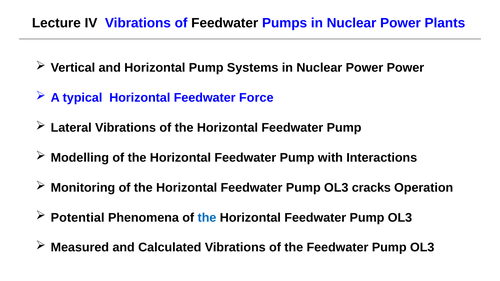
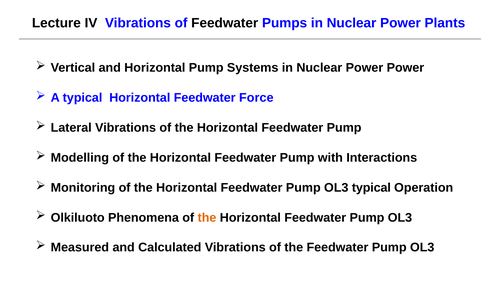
OL3 cracks: cracks -> typical
Potential: Potential -> Olkiluoto
the at (207, 218) colour: blue -> orange
